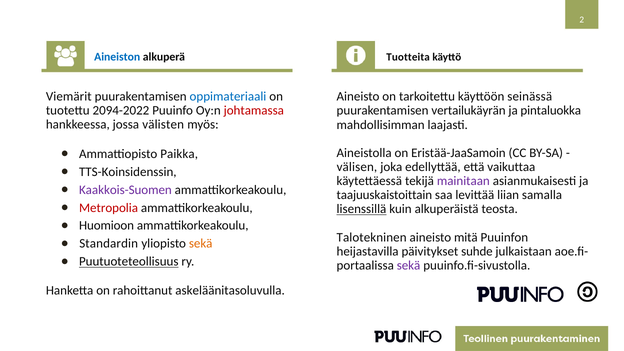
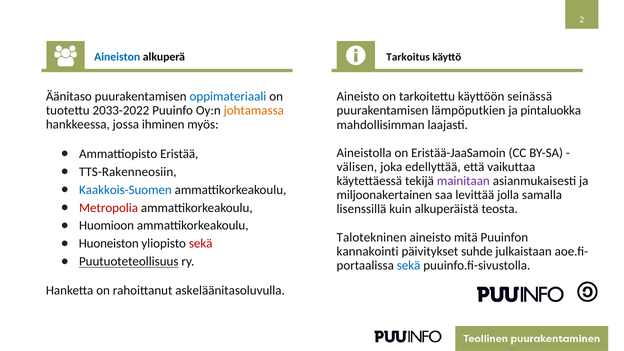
Tuotteita: Tuotteita -> Tarkoitus
Viemärit: Viemärit -> Äänitaso
2094-2022: 2094-2022 -> 2033-2022
johtamassa colour: red -> orange
vertailukäyrän: vertailukäyrän -> lämpöputkien
välisten: välisten -> ihminen
Paikka: Paikka -> Eristää
TTS-Koinsidenssin: TTS-Koinsidenssin -> TTS-Rakenneosiin
Kaakkois-Suomen colour: purple -> blue
taajuuskaistoittain: taajuuskaistoittain -> miljoonakertainen
liian: liian -> jolla
lisenssillä underline: present -> none
Standardin: Standardin -> Huoneiston
sekä at (201, 244) colour: orange -> red
heijastavilla: heijastavilla -> kannakointi
sekä at (409, 265) colour: purple -> blue
